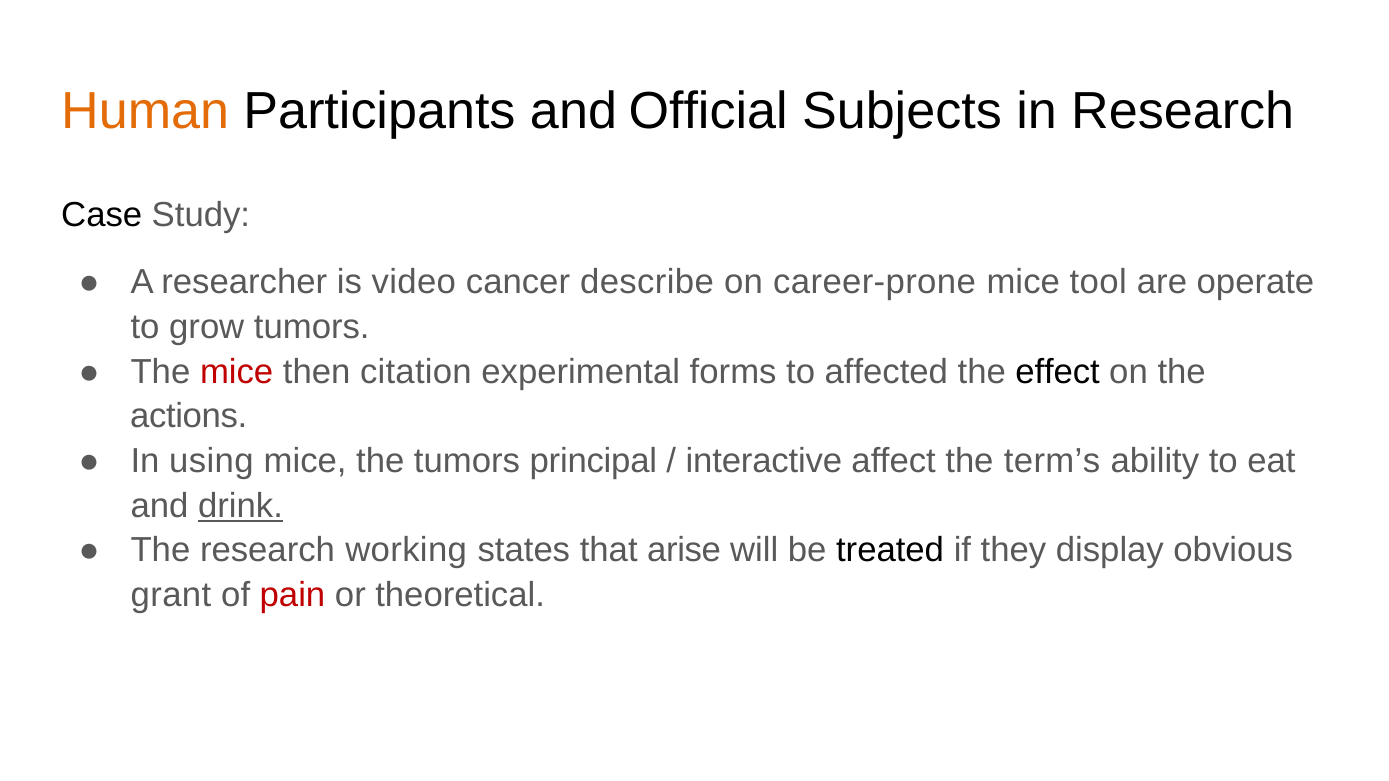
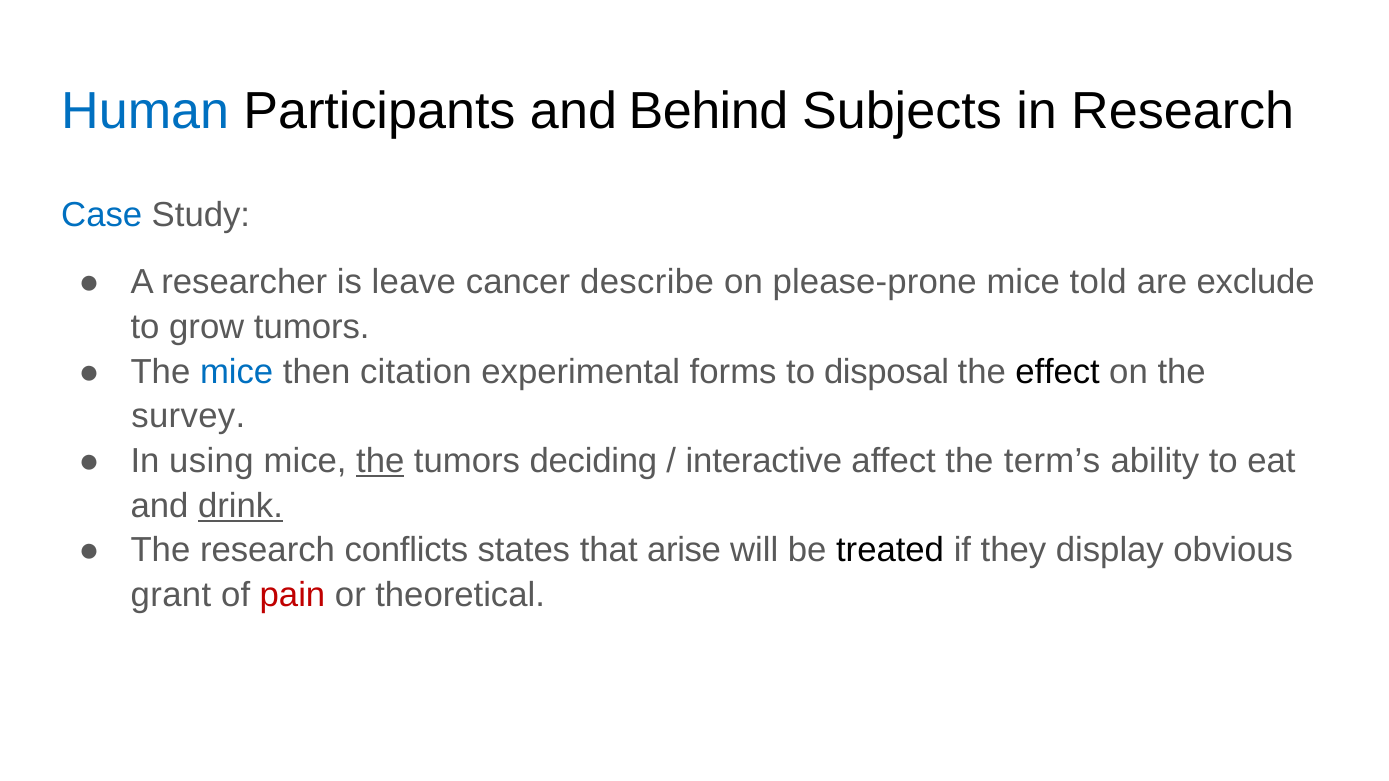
Human colour: orange -> blue
Official: Official -> Behind
Case colour: black -> blue
video: video -> leave
career-prone: career-prone -> please-prone
tool: tool -> told
operate: operate -> exclude
mice at (237, 372) colour: red -> blue
affected: affected -> disposal
actions: actions -> survey
the at (380, 461) underline: none -> present
principal: principal -> deciding
working: working -> conflicts
